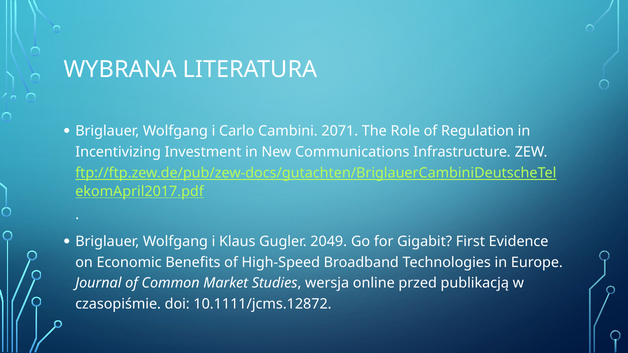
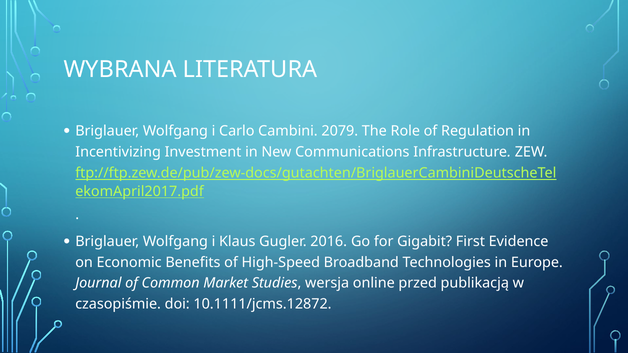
2071: 2071 -> 2079
2049: 2049 -> 2016
